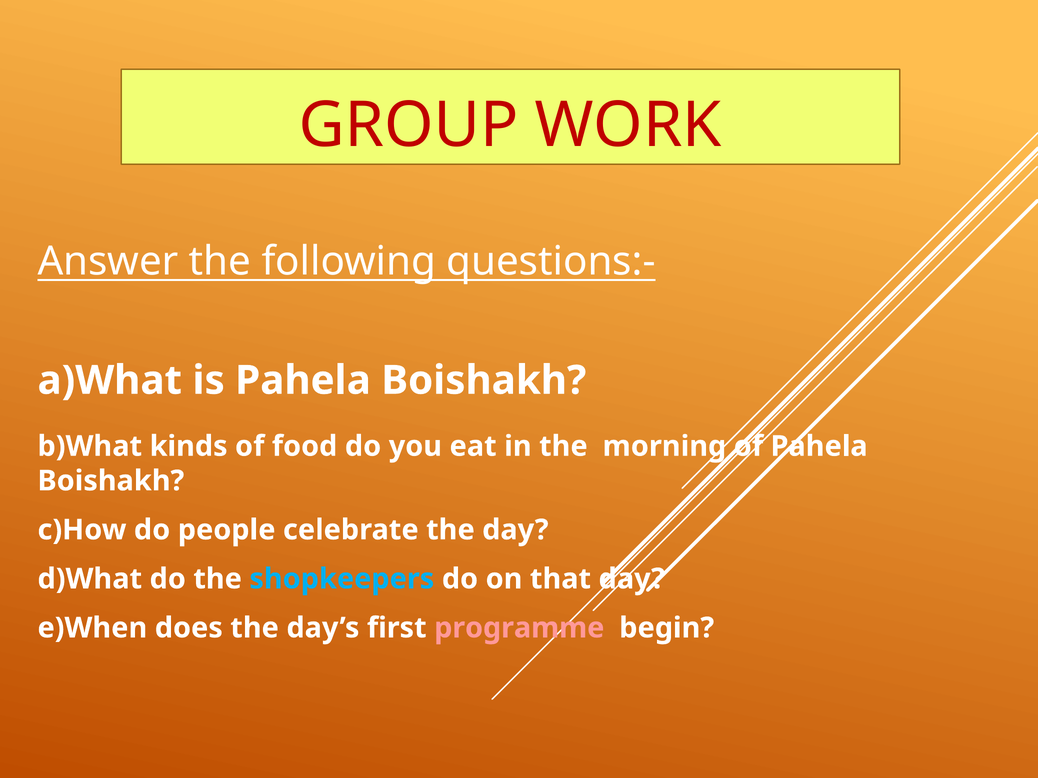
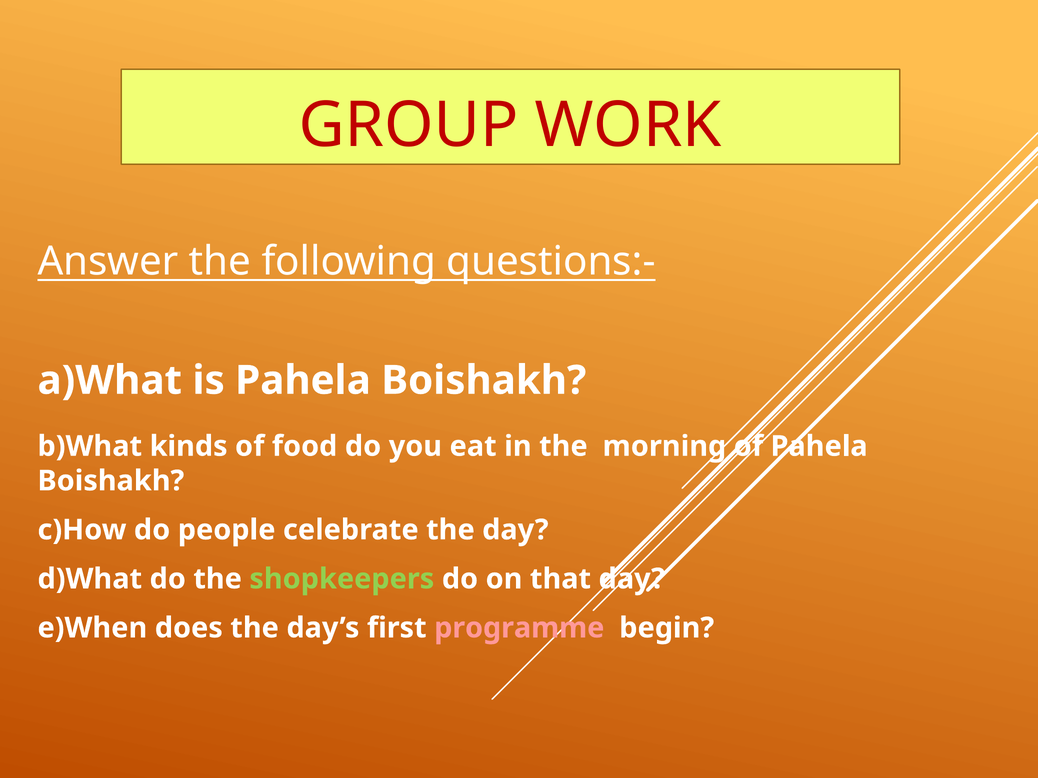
shopkeepers colour: light blue -> light green
